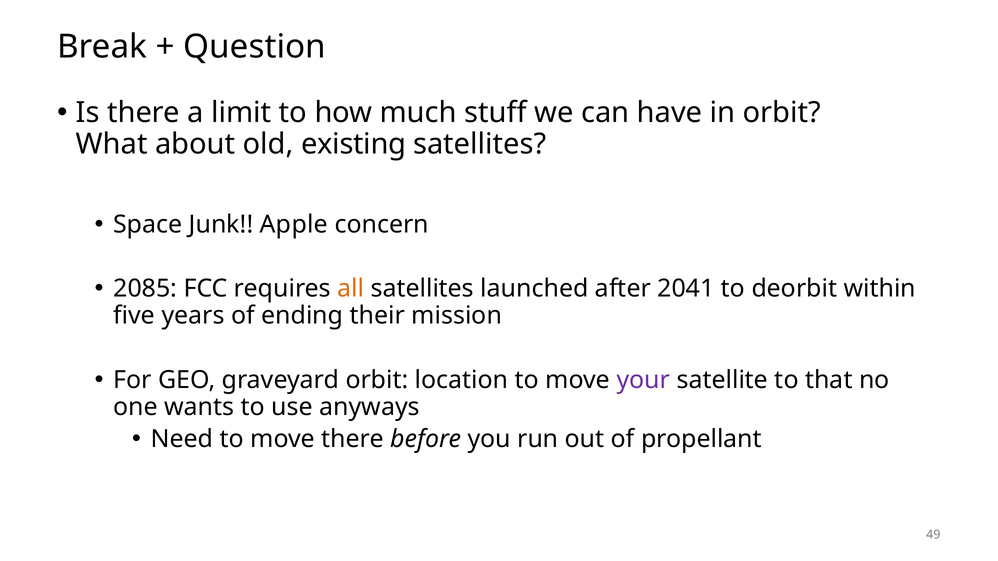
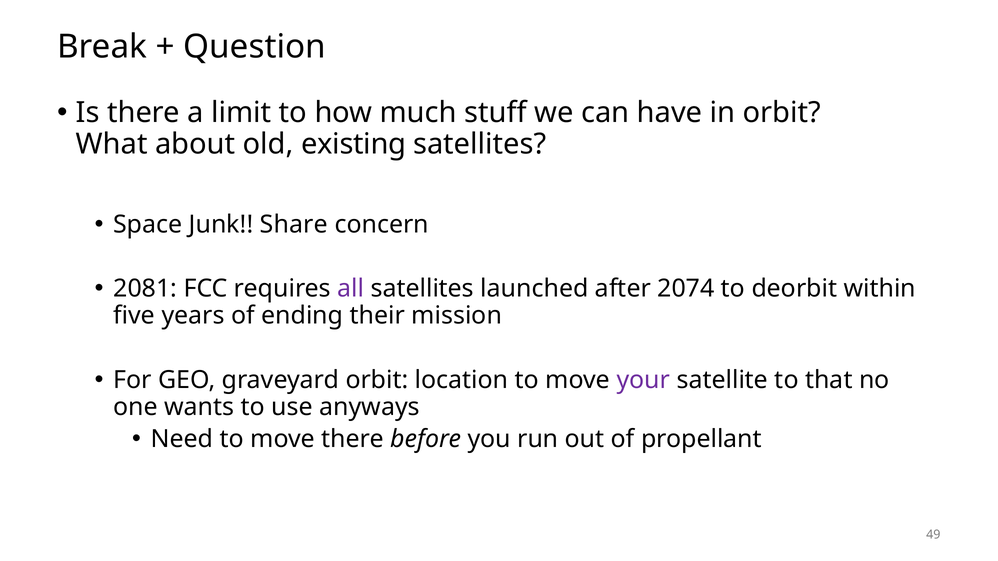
Apple: Apple -> Share
2085: 2085 -> 2081
all colour: orange -> purple
2041: 2041 -> 2074
